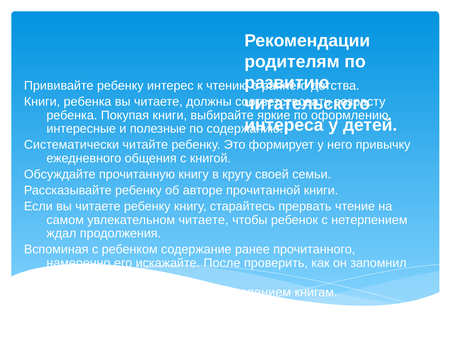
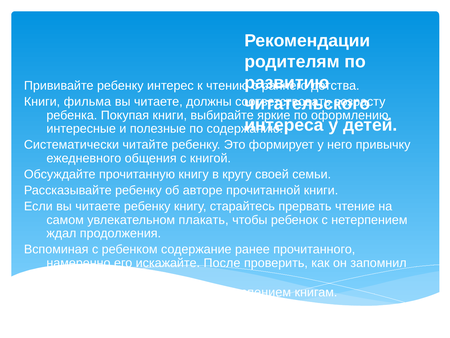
Книги ребенка: ребенка -> фильма
увлекательном читаете: читаете -> плакать
